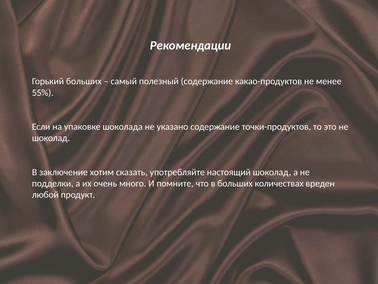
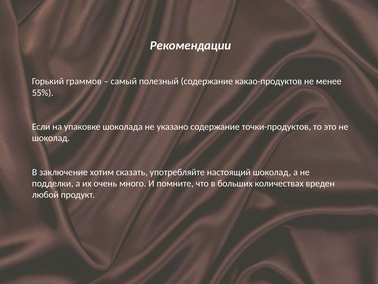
Горький больших: больших -> граммов
